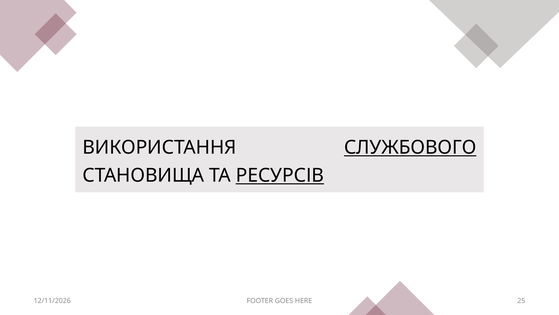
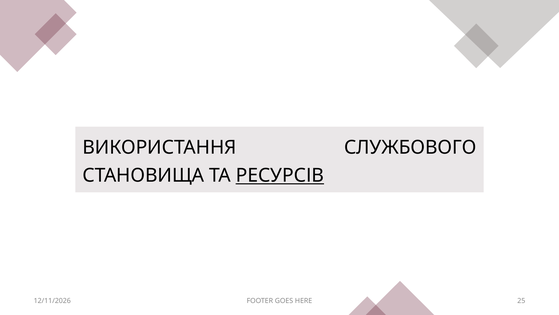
СЛУЖБОВОГО underline: present -> none
